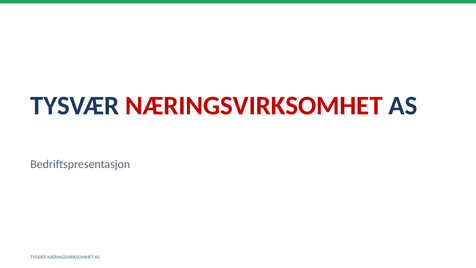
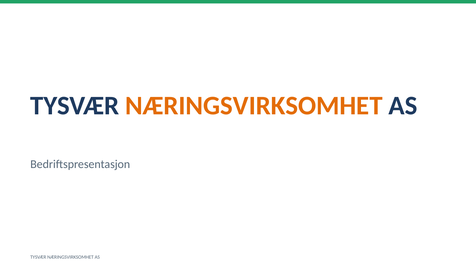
NÆRINGSVIRKSOMHET at (254, 106) colour: red -> orange
